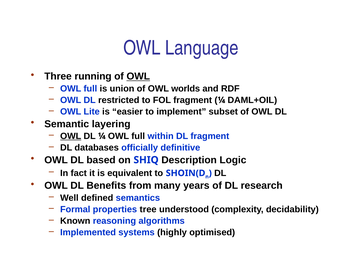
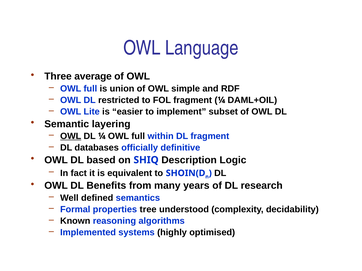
running: running -> average
OWL at (138, 77) underline: present -> none
worlds: worlds -> simple
